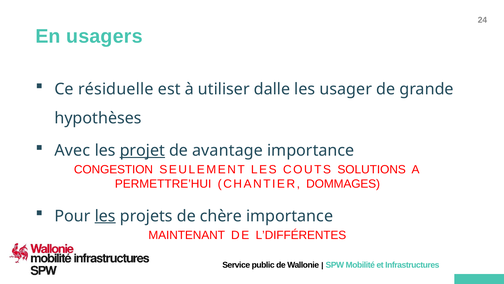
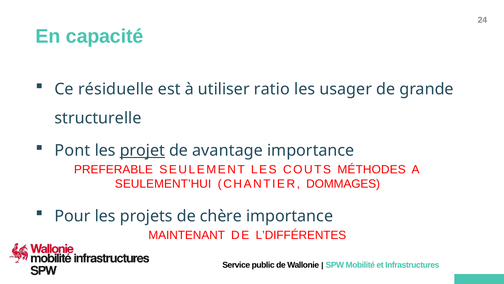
usagers: usagers -> capacité
dalle: dalle -> ratio
hypothèses: hypothèses -> structurelle
Avec: Avec -> Pont
CONGESTION: CONGESTION -> PREFERABLE
SOLUTIONS: SOLUTIONS -> MÉTHODES
PERMETTRE’HUI: PERMETTRE’HUI -> SEULEMENT’HUI
les at (105, 216) underline: present -> none
